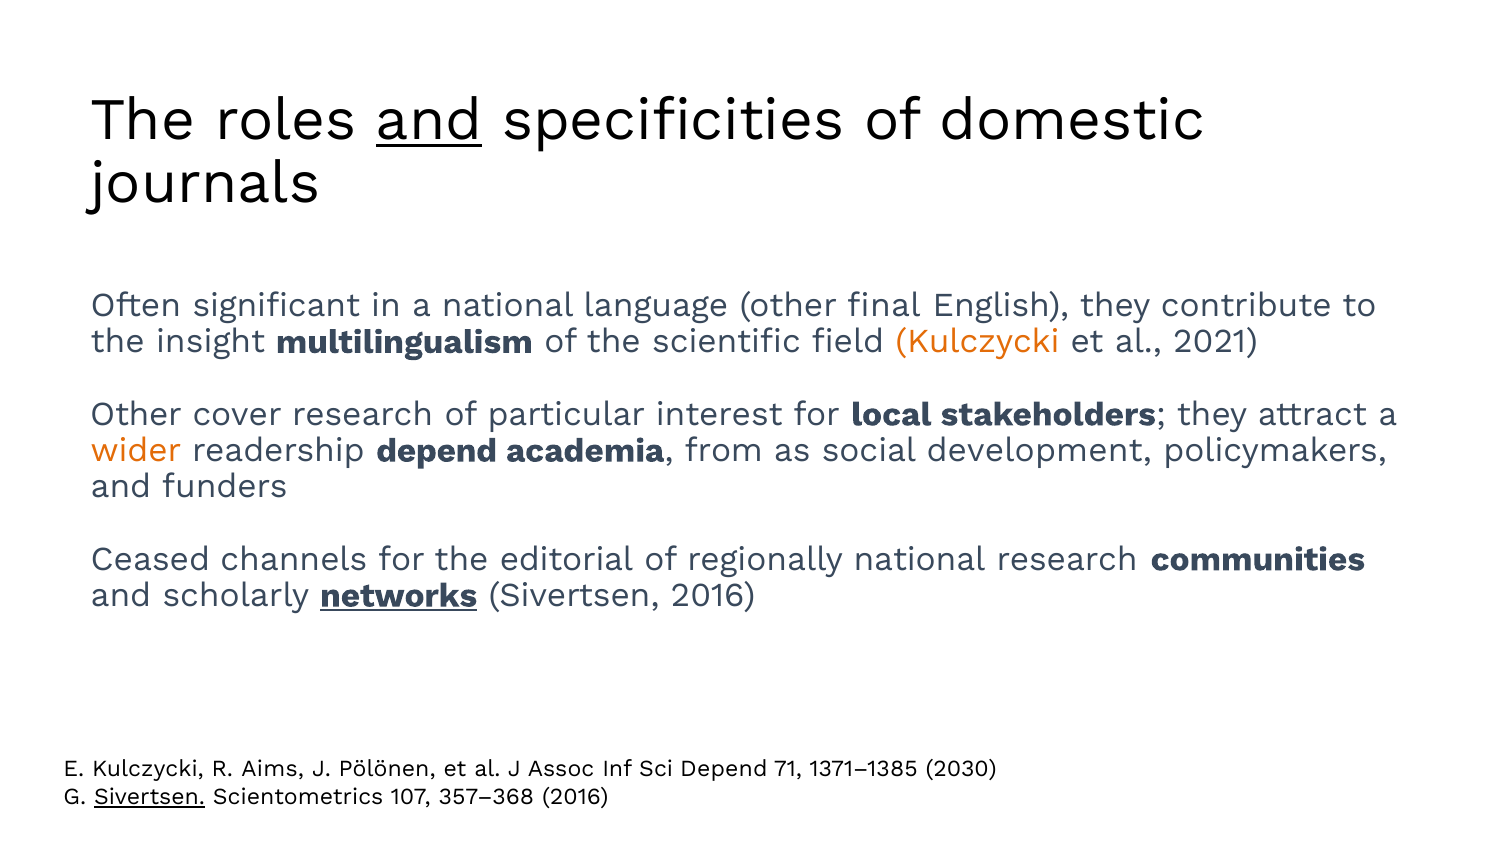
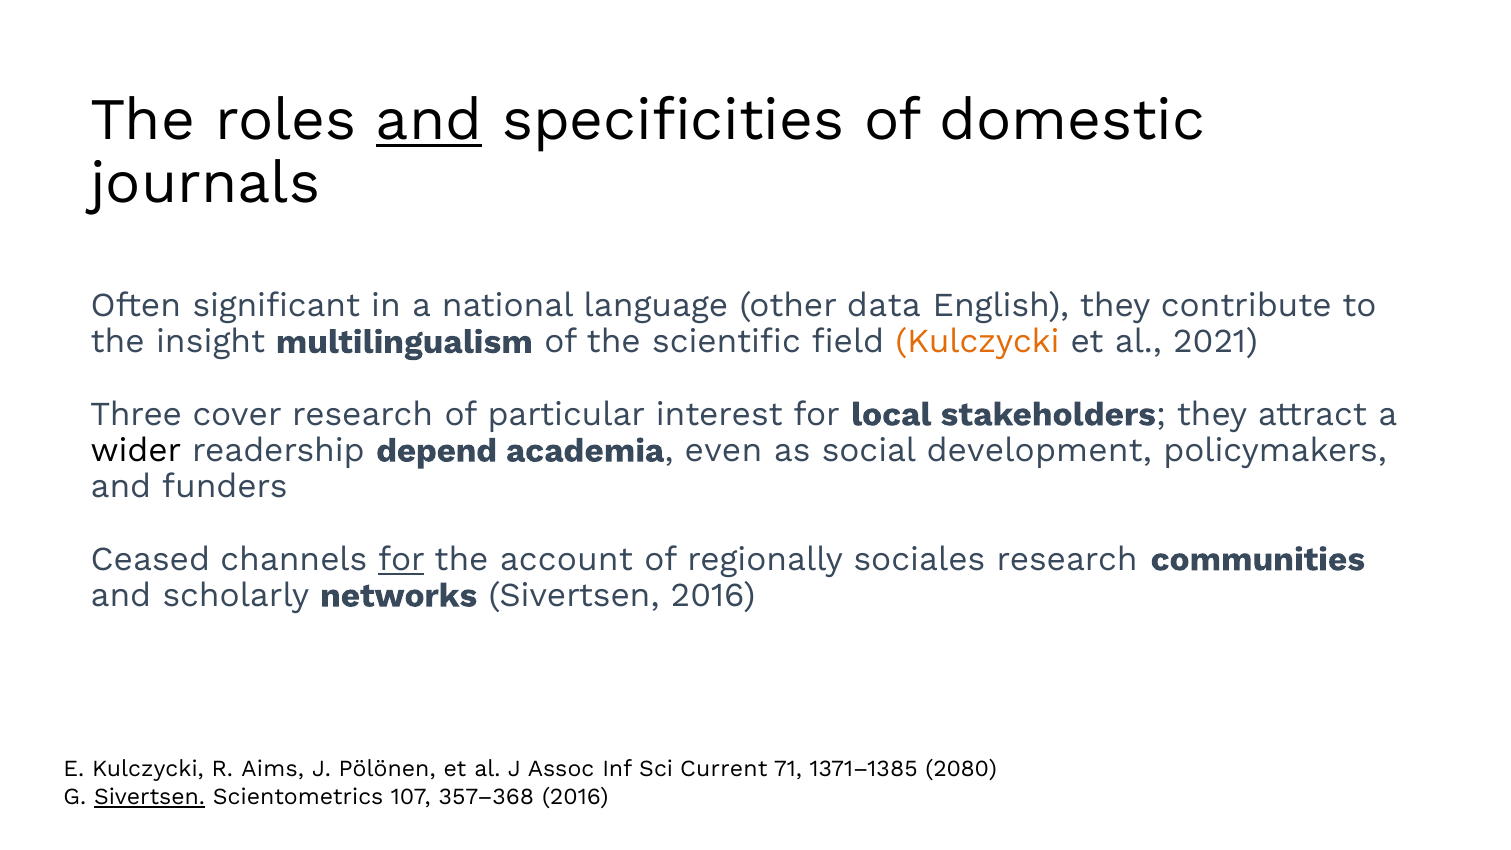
final: final -> data
Other at (136, 414): Other -> Three
wider colour: orange -> black
from: from -> even
for at (401, 559) underline: none -> present
editorial: editorial -> account
regionally national: national -> sociales
networks underline: present -> none
Sci Depend: Depend -> Current
2030: 2030 -> 2080
